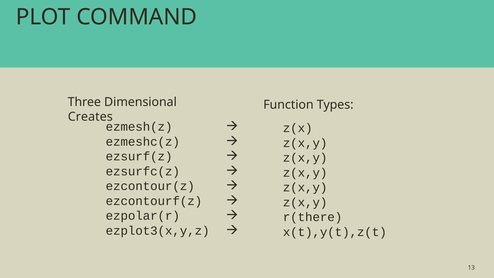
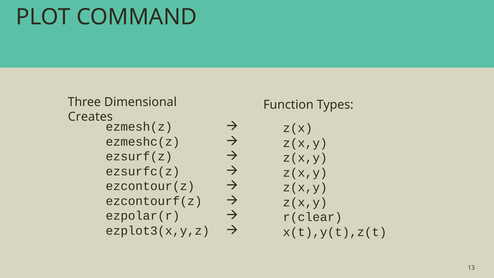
r(there: r(there -> r(clear
